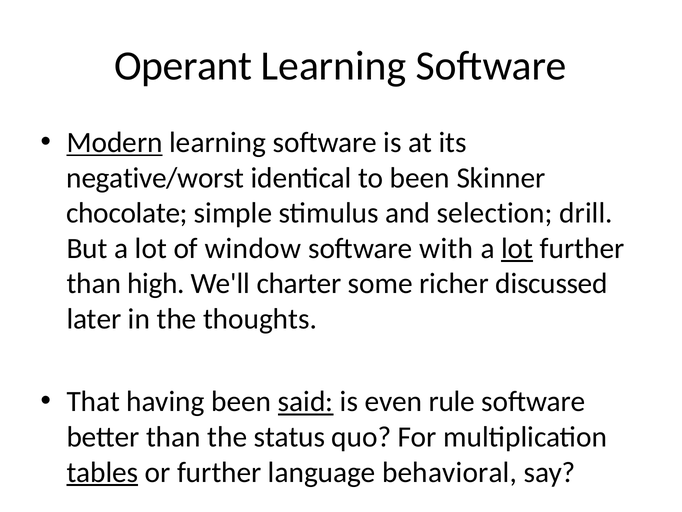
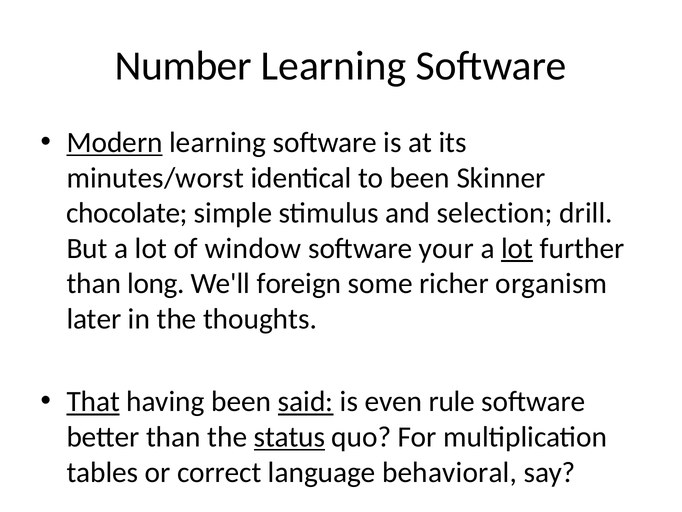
Operant: Operant -> Number
negative/worst: negative/worst -> minutes/worst
with: with -> your
high: high -> long
charter: charter -> foreign
discussed: discussed -> organism
That underline: none -> present
status underline: none -> present
tables underline: present -> none
or further: further -> correct
